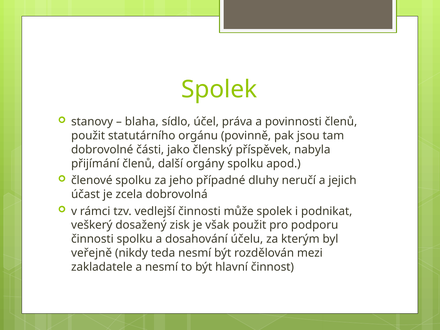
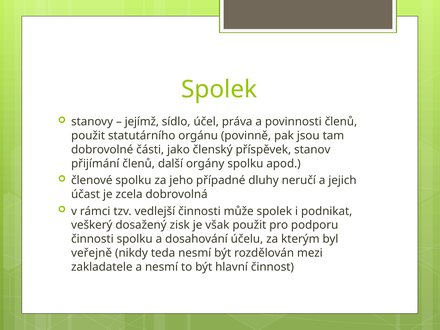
blaha: blaha -> jejímž
nabyla: nabyla -> stanov
